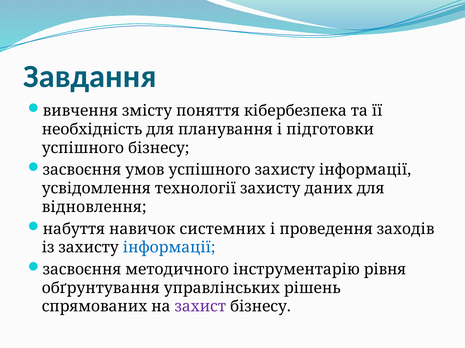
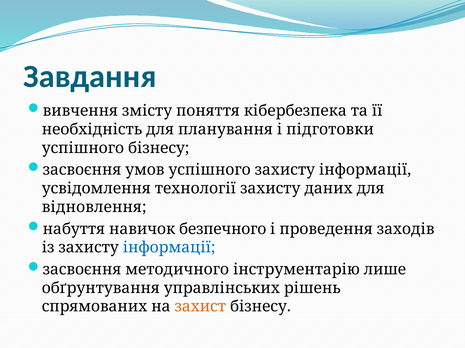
системних: системних -> безпечного
рівня: рівня -> лише
захист colour: purple -> orange
